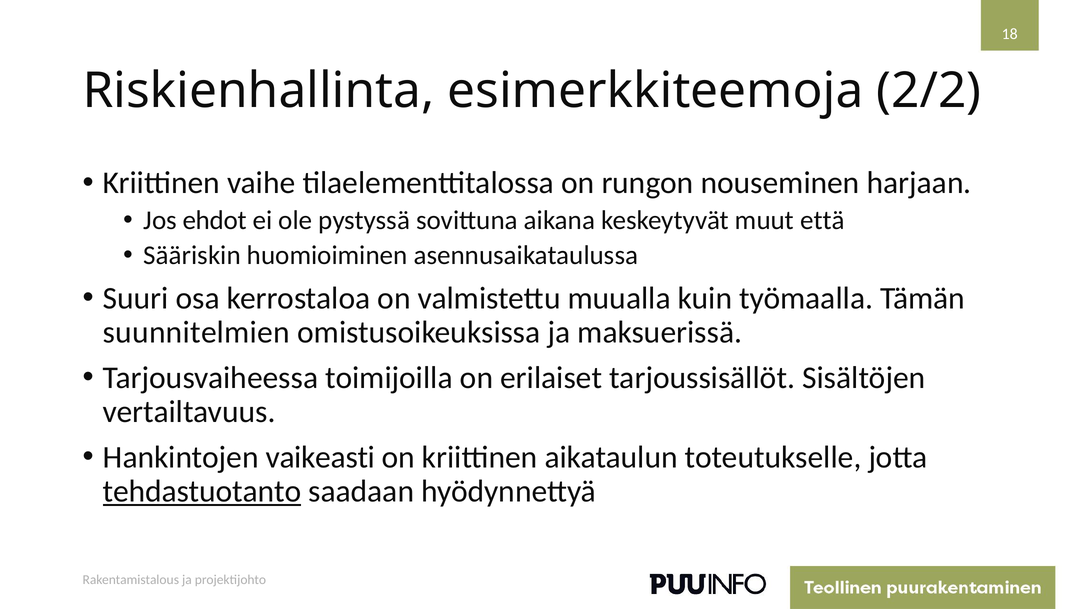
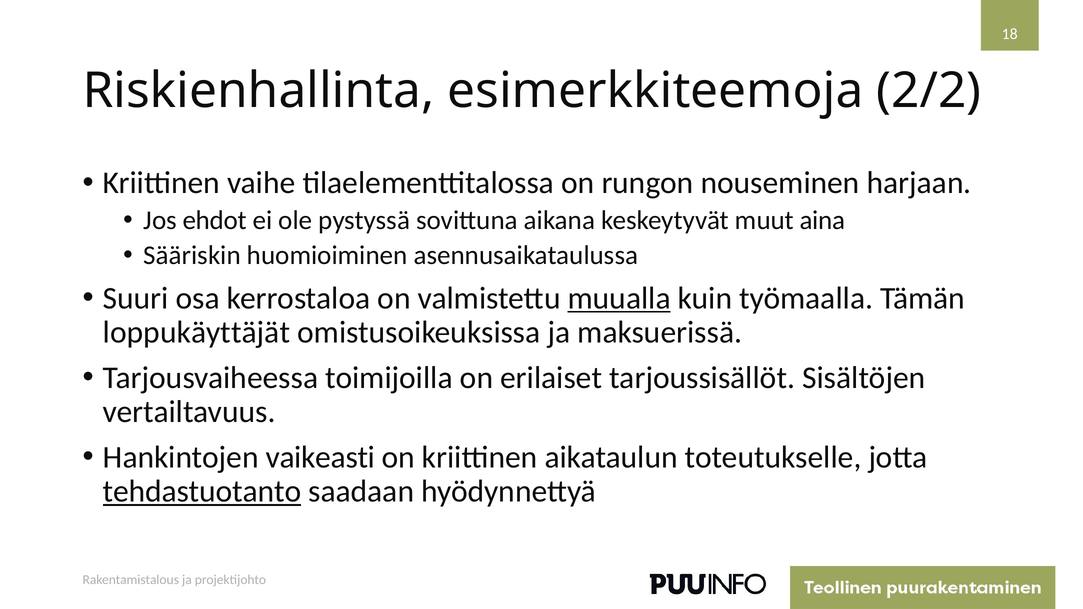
että: että -> aina
muualla underline: none -> present
suunnitelmien: suunnitelmien -> loppukäyttäjät
